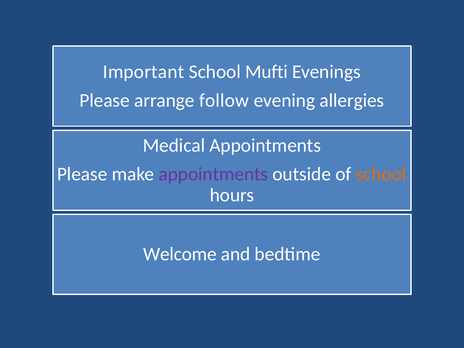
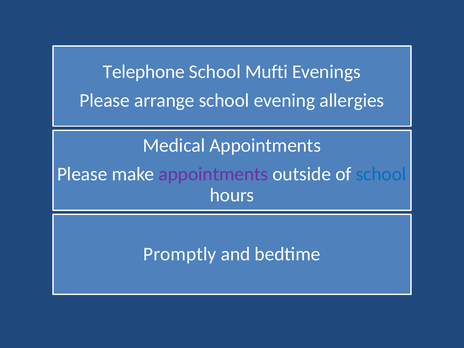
Important: Important -> Telephone
arrange follow: follow -> school
school at (381, 174) colour: orange -> blue
Welcome: Welcome -> Promptly
